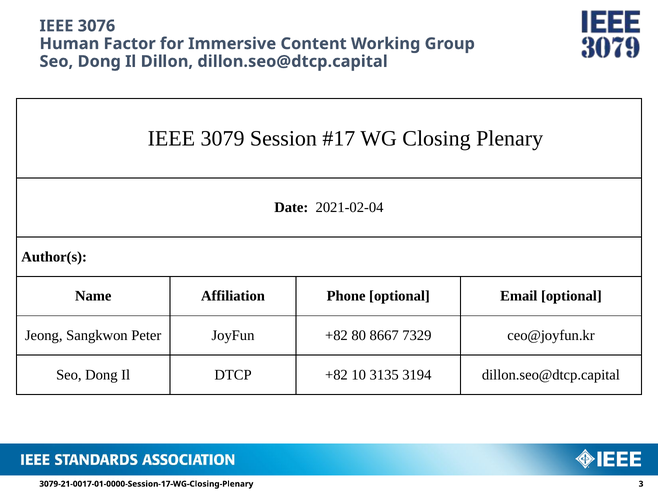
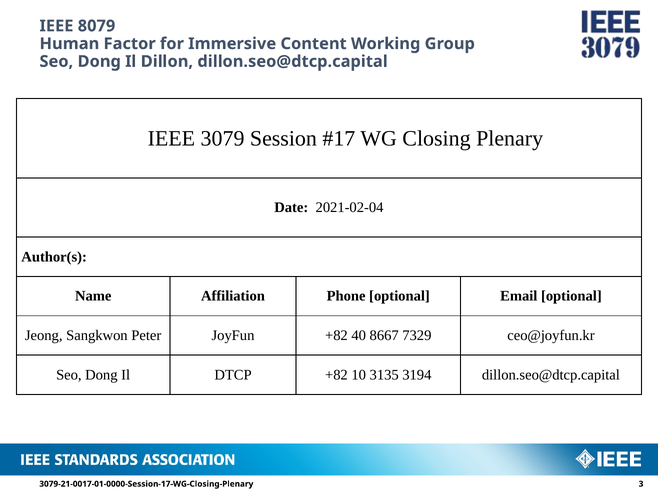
3076: 3076 -> 8079
80: 80 -> 40
